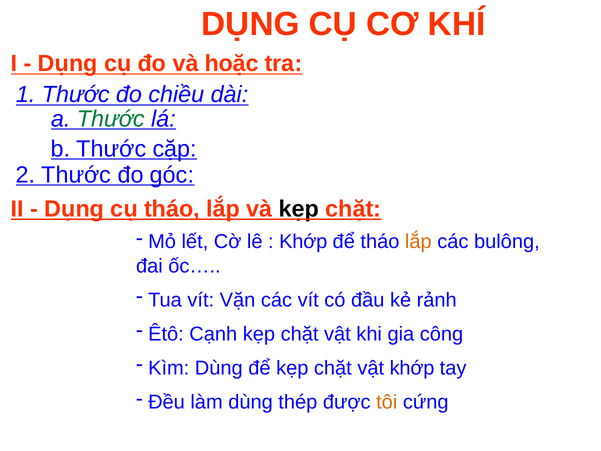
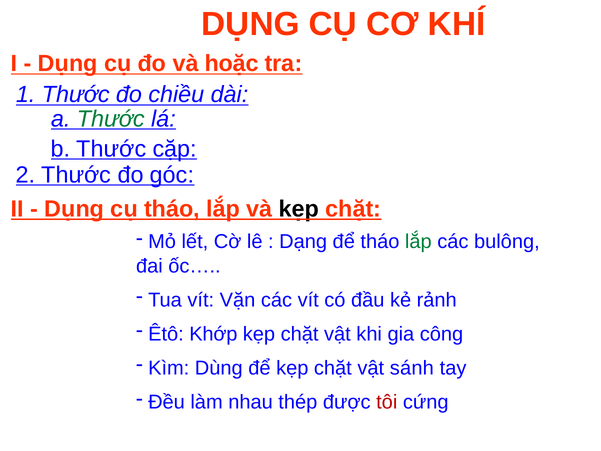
Khớp at (303, 242): Khớp -> Dạng
lắp at (418, 242) colour: orange -> green
Cạnh: Cạnh -> Khớp
vật khớp: khớp -> sánh
làm dùng: dùng -> nhau
tôi colour: orange -> red
